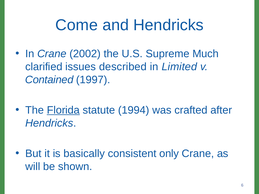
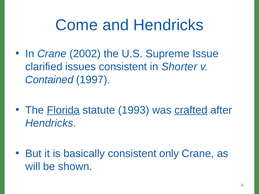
Much: Much -> Issue
issues described: described -> consistent
Limited: Limited -> Shorter
1994: 1994 -> 1993
crafted underline: none -> present
